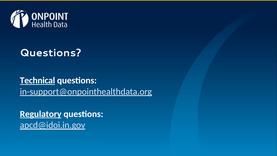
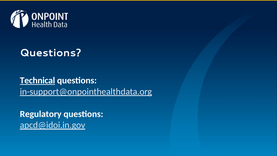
Regulatory underline: present -> none
